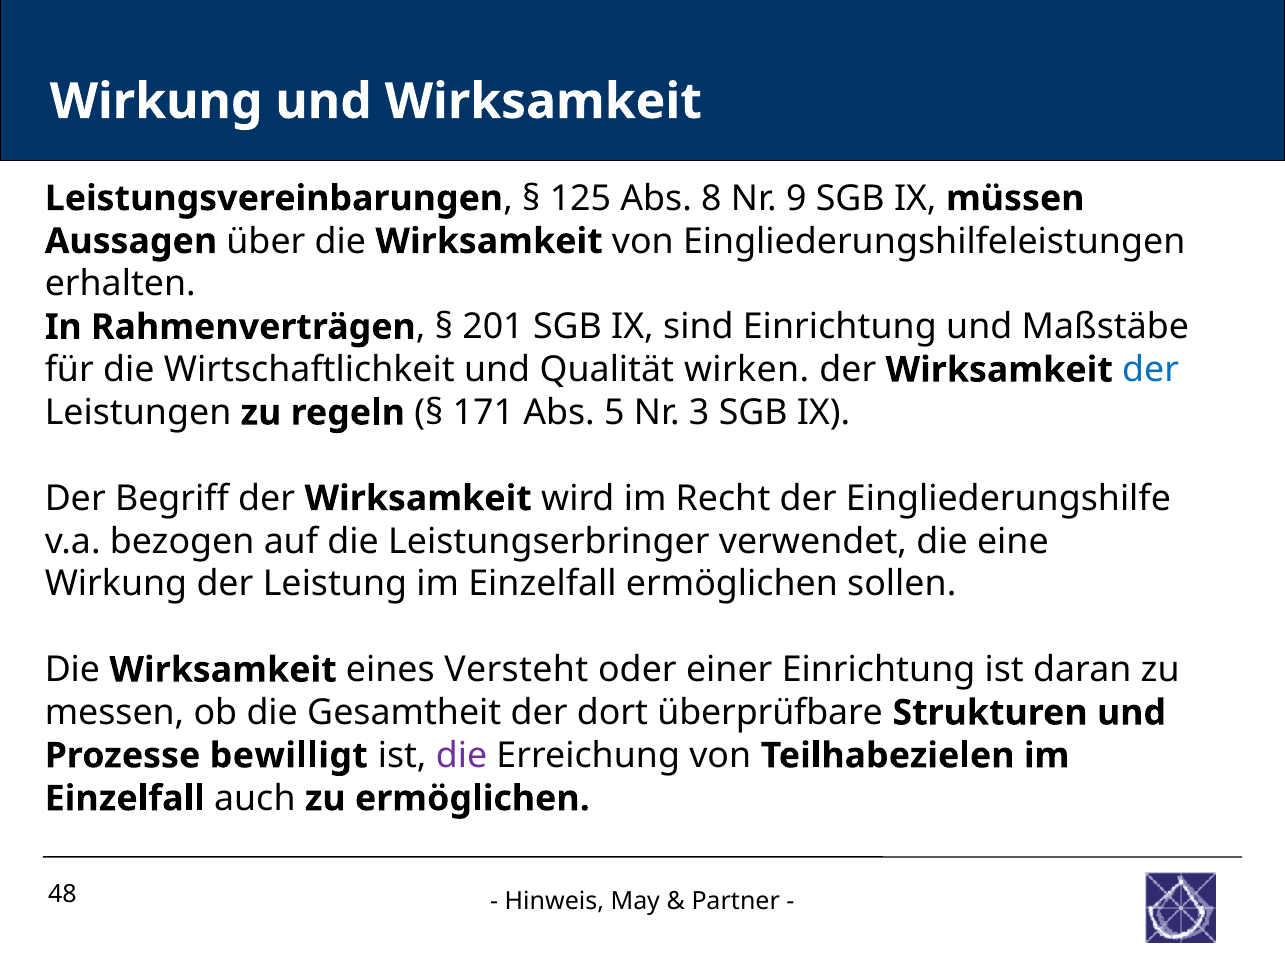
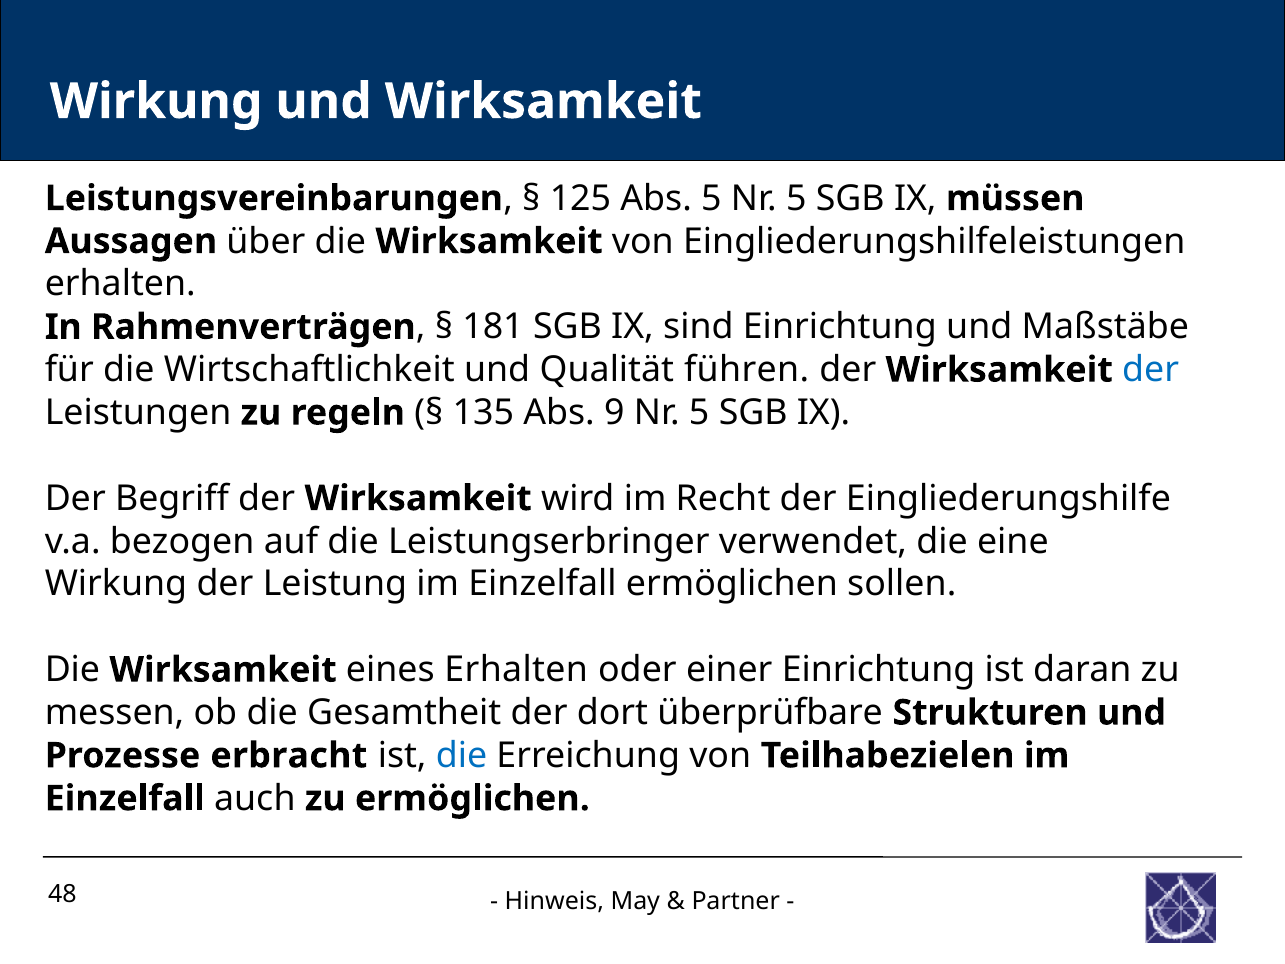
Abs 8: 8 -> 5
9 at (796, 198): 9 -> 5
201: 201 -> 181
wirken: wirken -> führen
171: 171 -> 135
5: 5 -> 9
3 at (699, 413): 3 -> 5
eines Versteht: Versteht -> Erhalten
bewilligt: bewilligt -> erbracht
die at (461, 755) colour: purple -> blue
